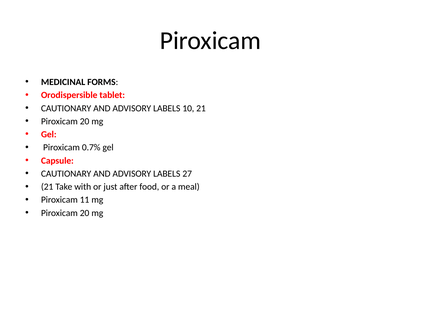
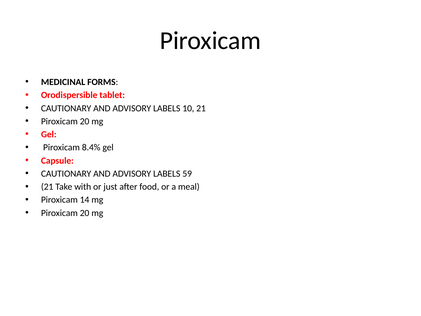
0.7%: 0.7% -> 8.4%
27: 27 -> 59
11: 11 -> 14
